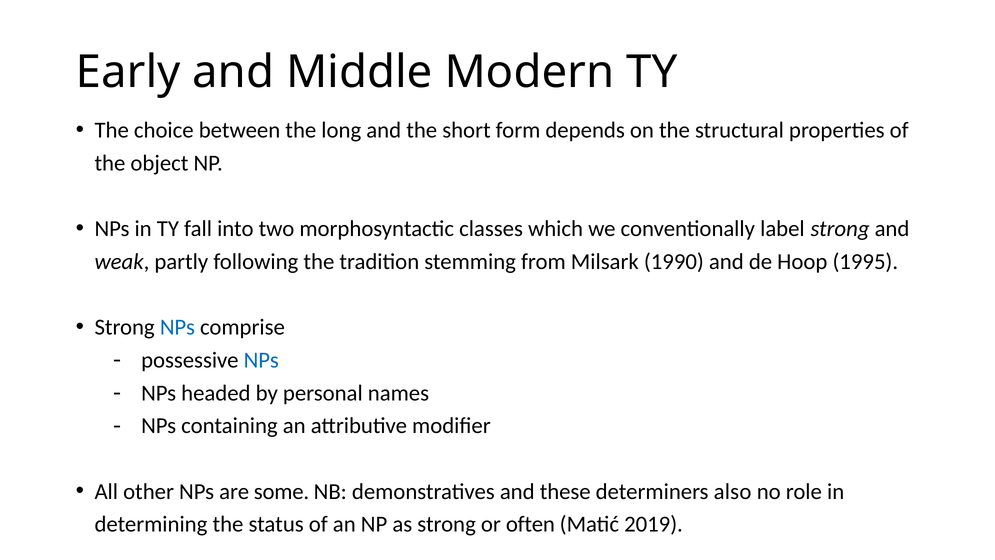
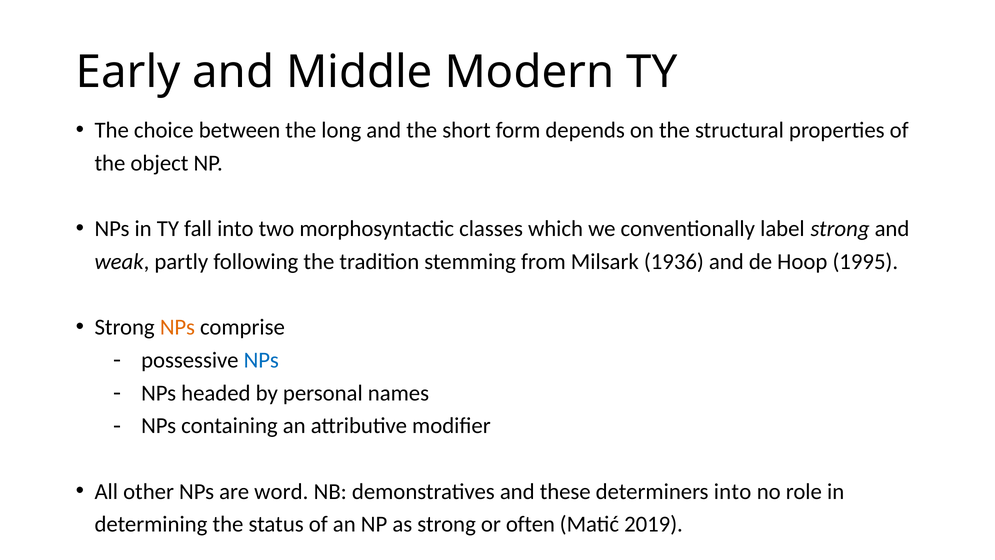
1990: 1990 -> 1936
NPs at (177, 327) colour: blue -> orange
some: some -> word
determiners also: also -> into
